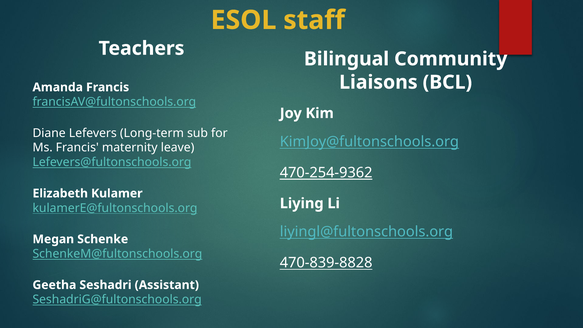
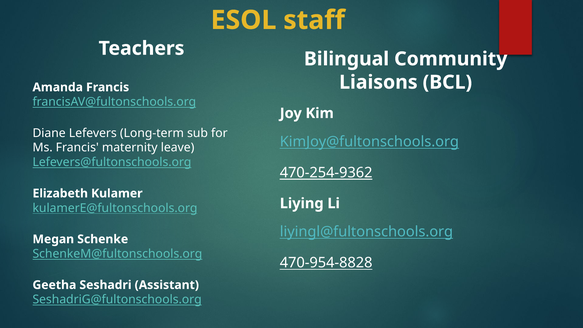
470-839-8828: 470-839-8828 -> 470-954-8828
